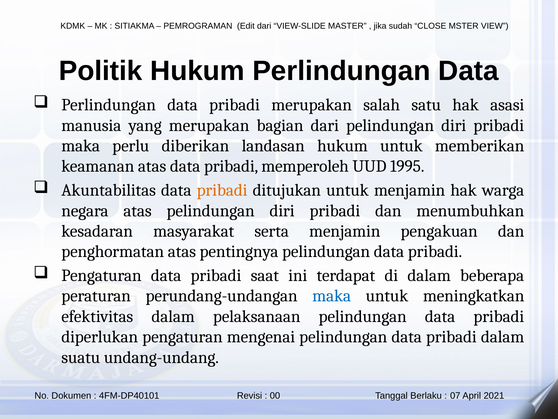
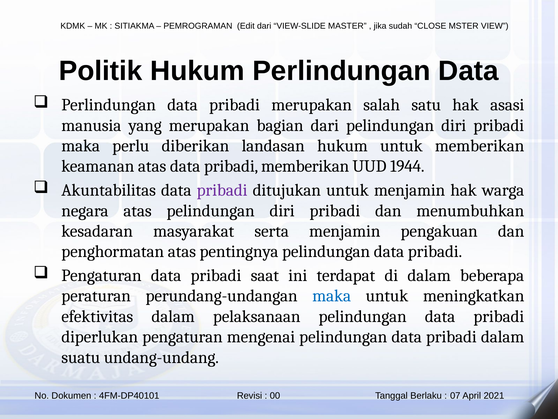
pribadi memperoleh: memperoleh -> memberikan
1995: 1995 -> 1944
pribadi at (222, 190) colour: orange -> purple
